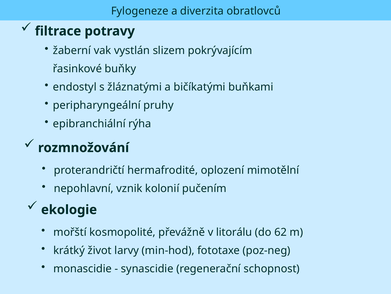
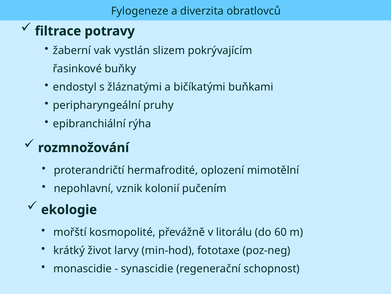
62: 62 -> 60
